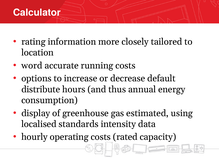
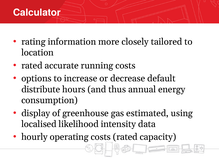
word at (32, 66): word -> rated
standards: standards -> likelihood
